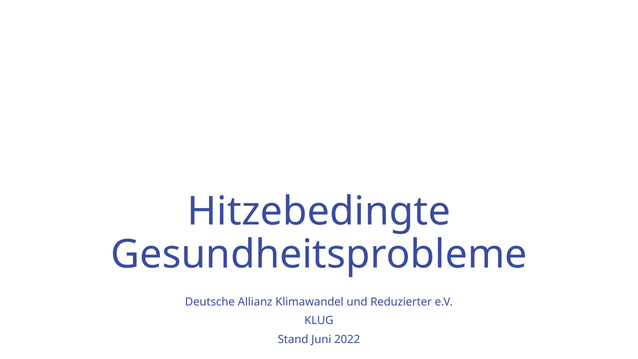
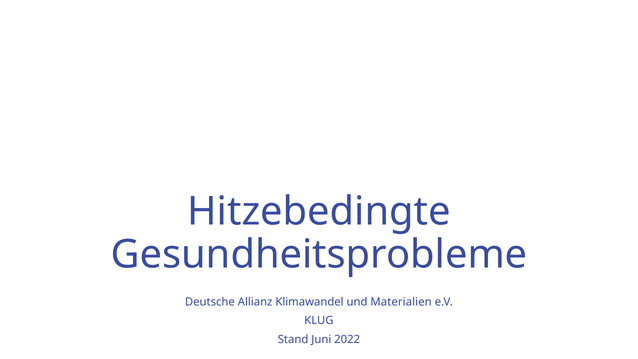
Reduzierter: Reduzierter -> Materialien
